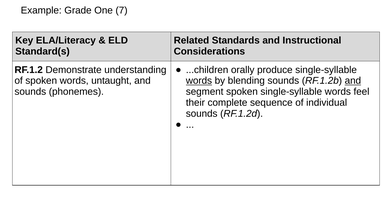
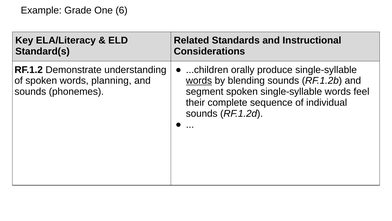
7: 7 -> 6
untaught: untaught -> planning
and at (353, 81) underline: present -> none
